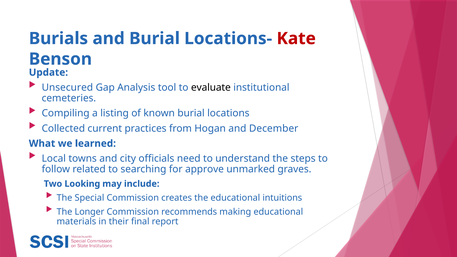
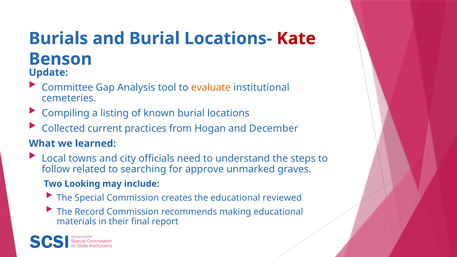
Unsecured: Unsecured -> Committee
evaluate colour: black -> orange
intuitions: intuitions -> reviewed
Longer: Longer -> Record
